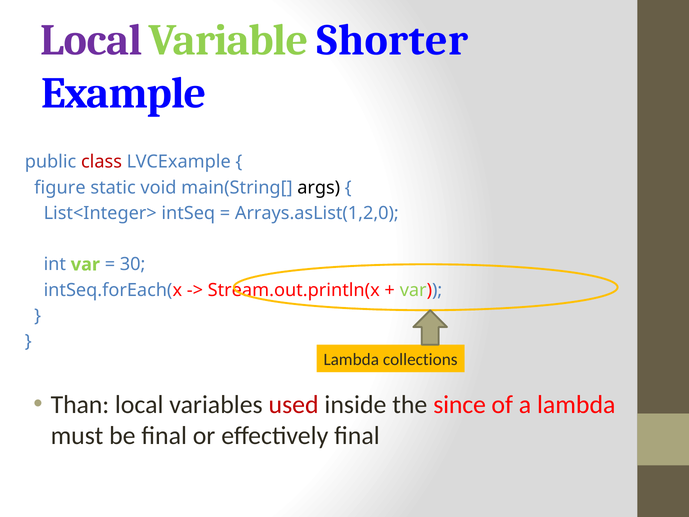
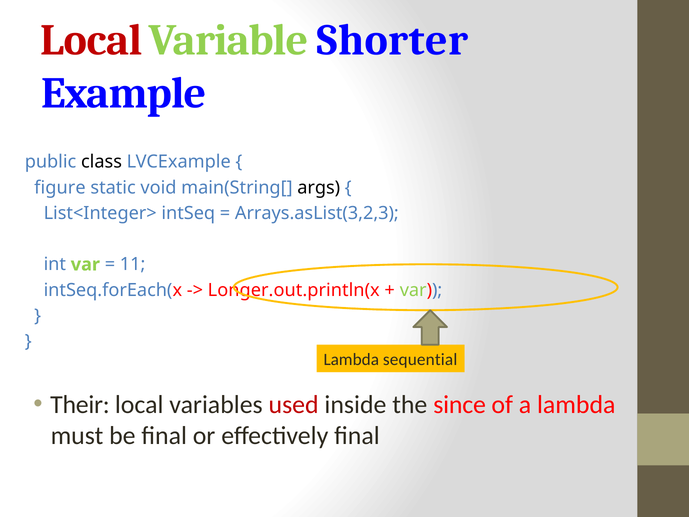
Local at (91, 40) colour: purple -> red
class colour: red -> black
Arrays.asList(1,2,0: Arrays.asList(1,2,0 -> Arrays.asList(3,2,3
30: 30 -> 11
Stream.out.println(x: Stream.out.println(x -> Longer.out.println(x
collections: collections -> sequential
Than: Than -> Their
